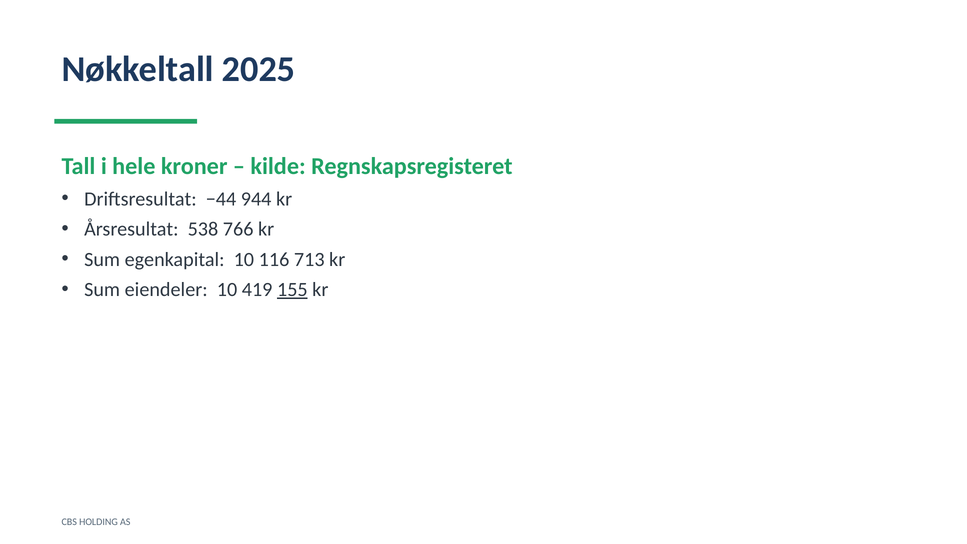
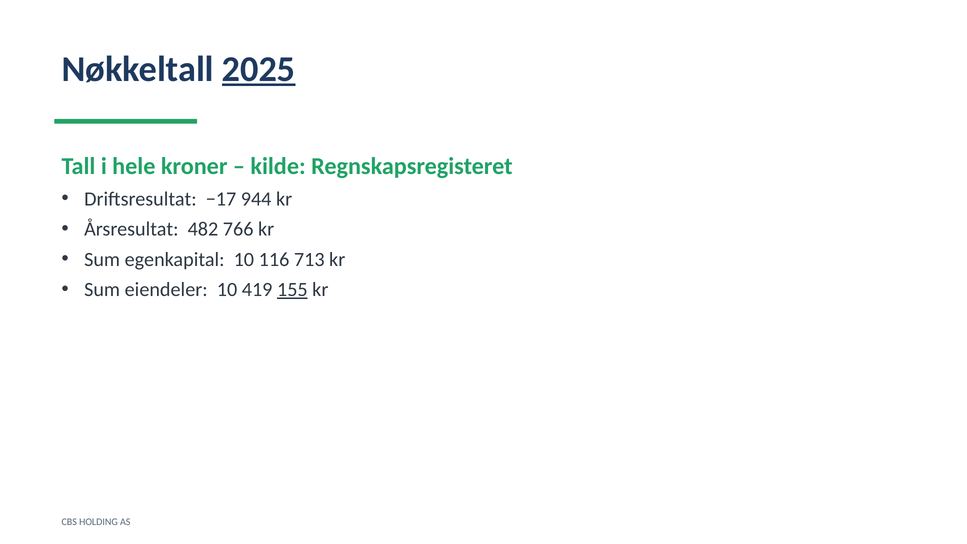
2025 underline: none -> present
−44: −44 -> −17
538: 538 -> 482
